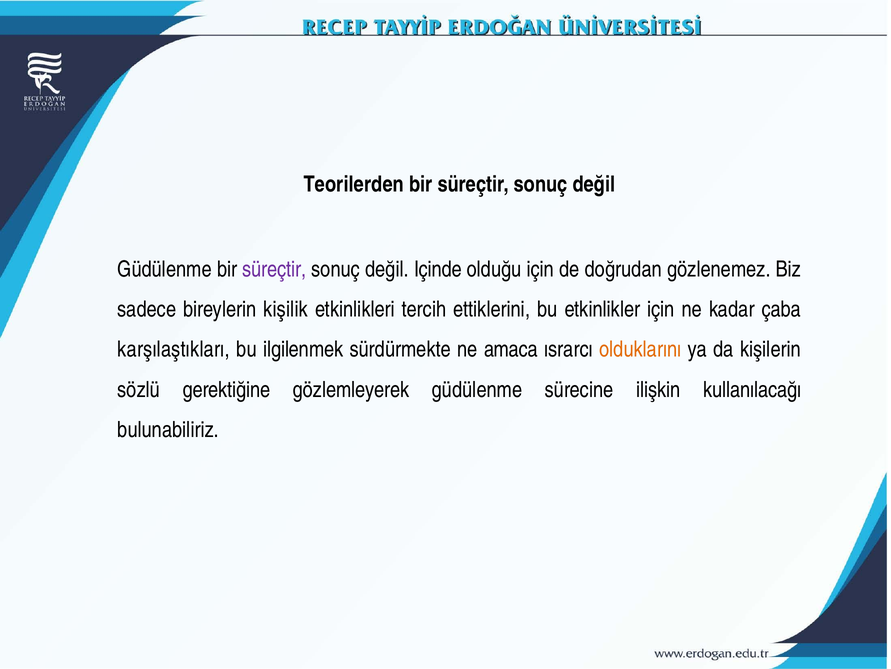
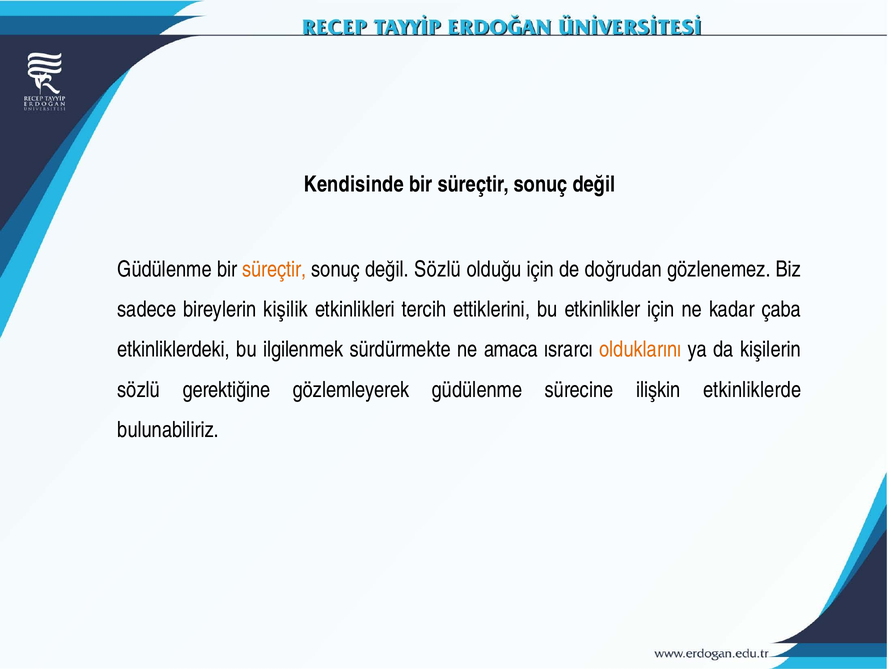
Teorilerden: Teorilerden -> Kendisinde
süreçtir at (274, 269) colour: purple -> orange
değil Içinde: Içinde -> Sözlü
karşılaştıkları: karşılaştıkları -> etkinliklerdeki
kullanılacağı: kullanılacağı -> etkinliklerde
